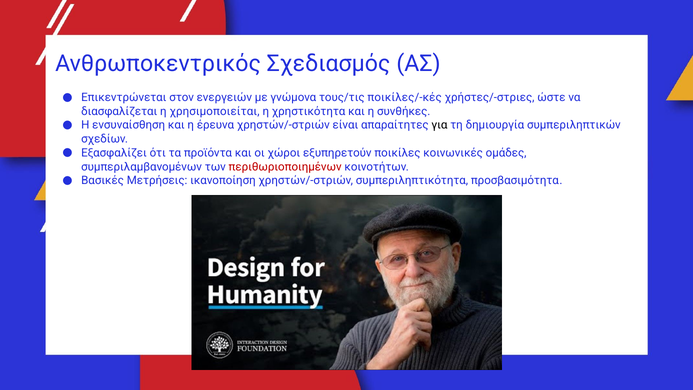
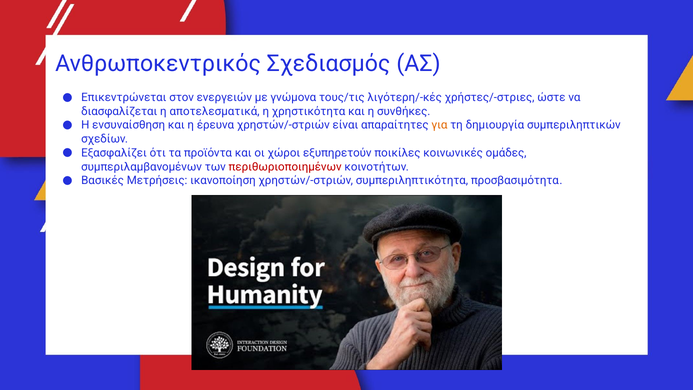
ποικίλες/-κές: ποικίλες/-κές -> λιγότερη/-κές
χρησιμοποιείται: χρησιμοποιείται -> αποτελεσματικά
για colour: black -> orange
